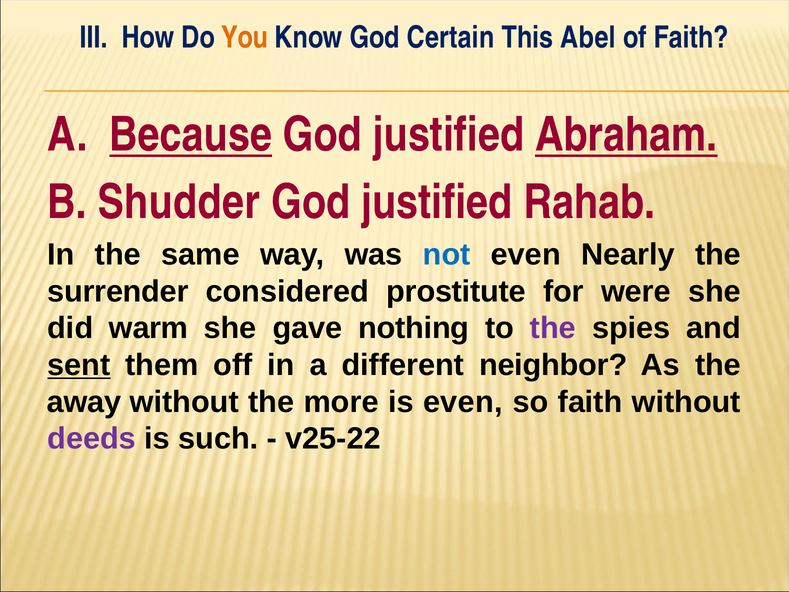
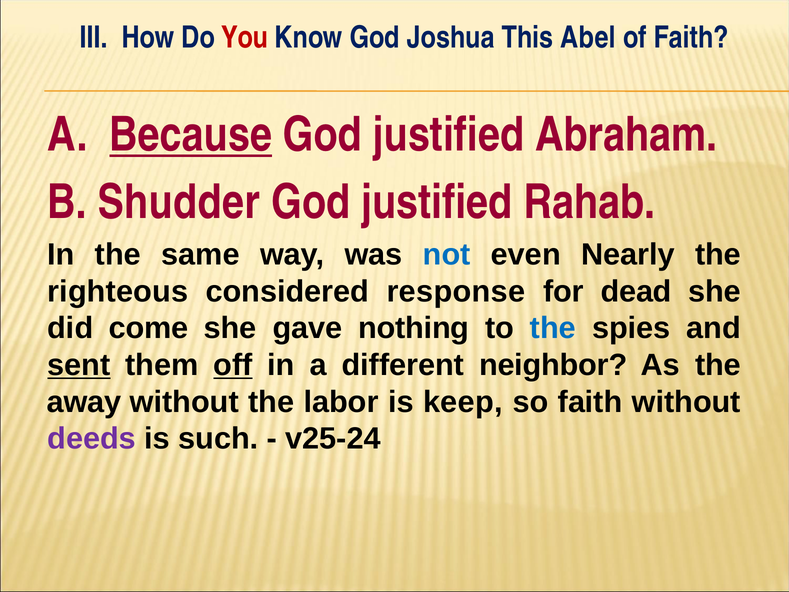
You colour: orange -> red
Certain: Certain -> Joshua
Abraham underline: present -> none
surrender: surrender -> righteous
prostitute: prostitute -> response
were: were -> dead
warm: warm -> come
the at (553, 328) colour: purple -> blue
off underline: none -> present
more: more -> labor
is even: even -> keep
v25-22: v25-22 -> v25-24
